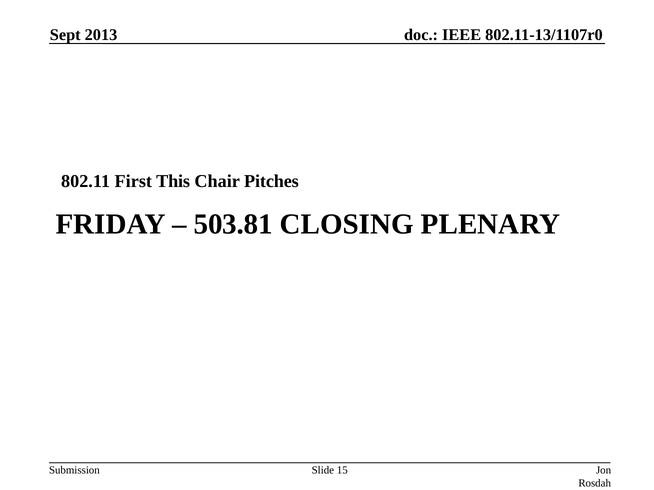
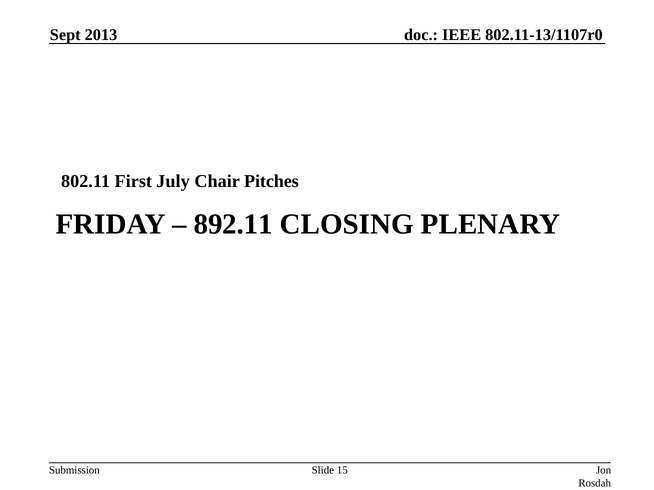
This: This -> July
503.81: 503.81 -> 892.11
